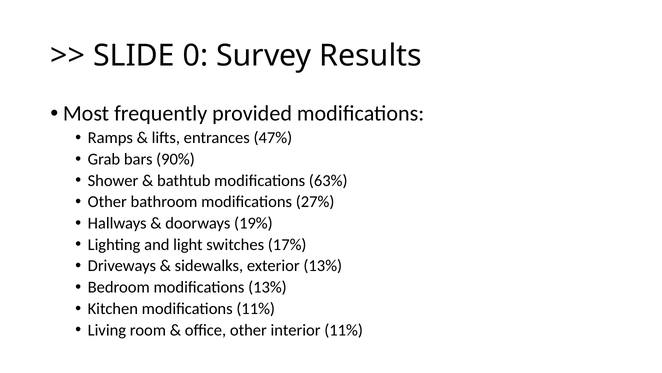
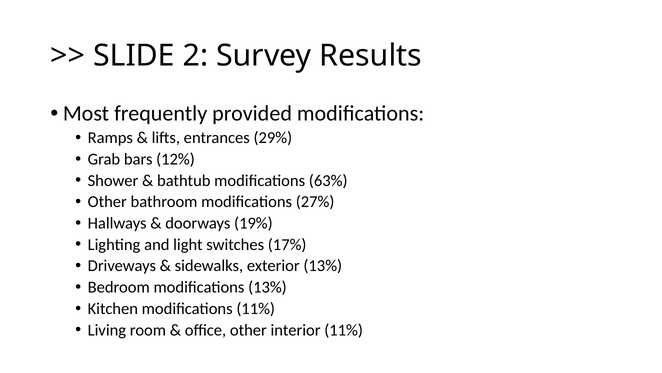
0: 0 -> 2
47%: 47% -> 29%
90%: 90% -> 12%
